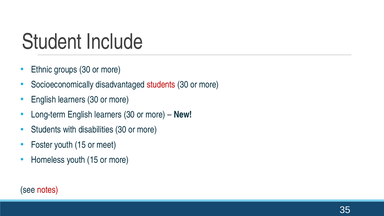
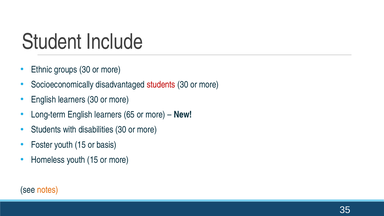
Long-term English learners 30: 30 -> 65
meet: meet -> basis
notes colour: red -> orange
